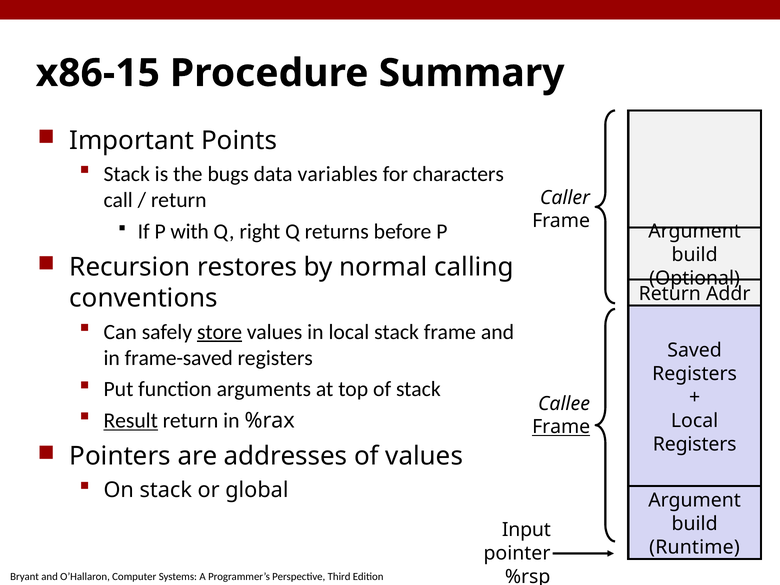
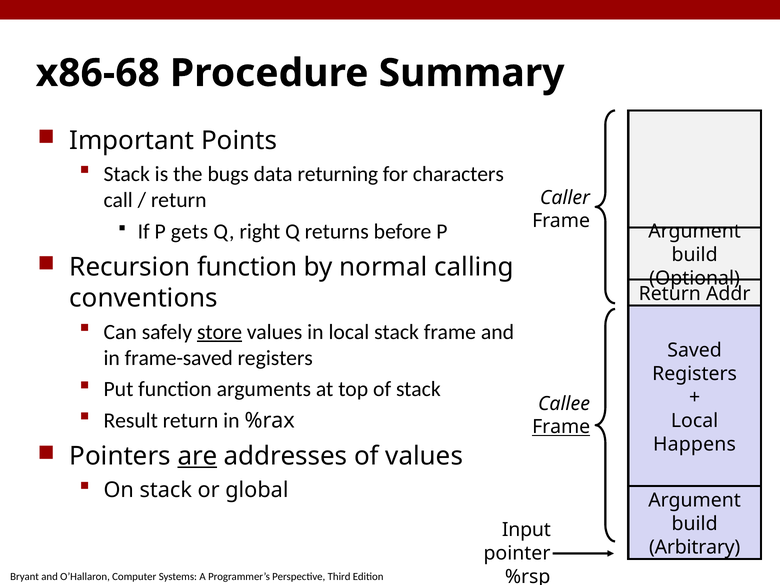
x86-15: x86-15 -> x86-68
variables: variables -> returning
with: with -> gets
Recursion restores: restores -> function
Result underline: present -> none
Registers at (695, 444): Registers -> Happens
are underline: none -> present
Runtime: Runtime -> Arbitrary
